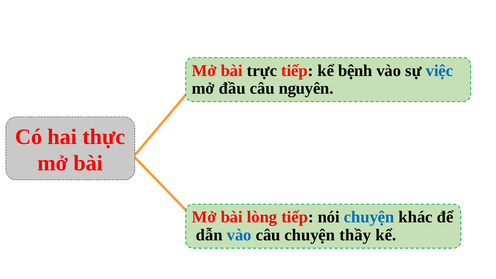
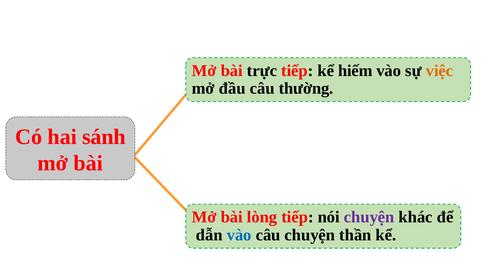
bệnh: bệnh -> hiếm
việc colour: blue -> orange
nguyên: nguyên -> thường
thực: thực -> sánh
chuyện at (369, 217) colour: blue -> purple
thầy: thầy -> thần
